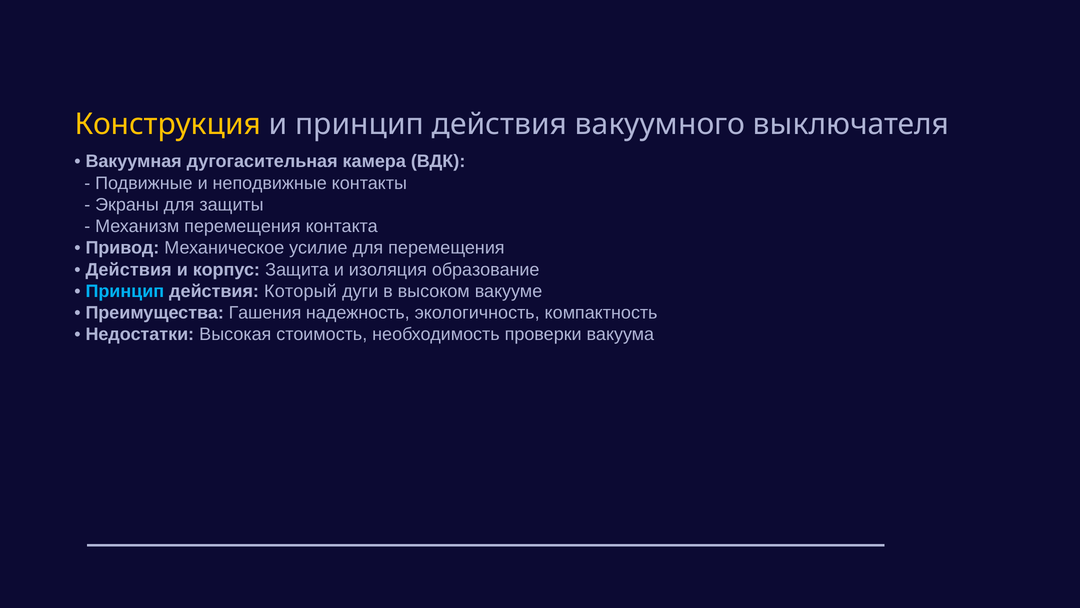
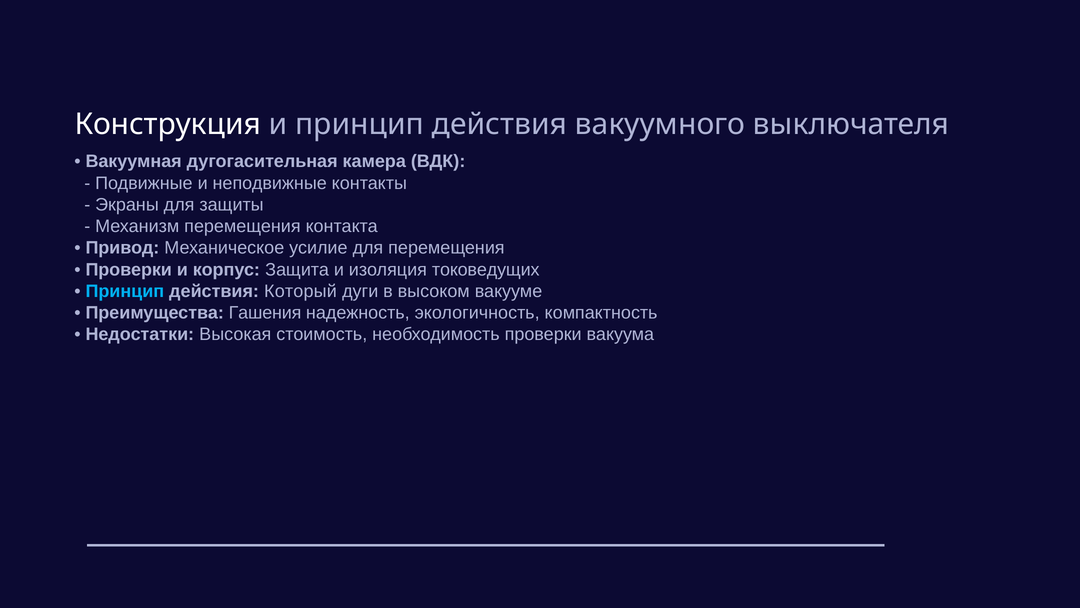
Конструкция colour: yellow -> white
Действия at (129, 269): Действия -> Проверки
образование: образование -> токоведущих
